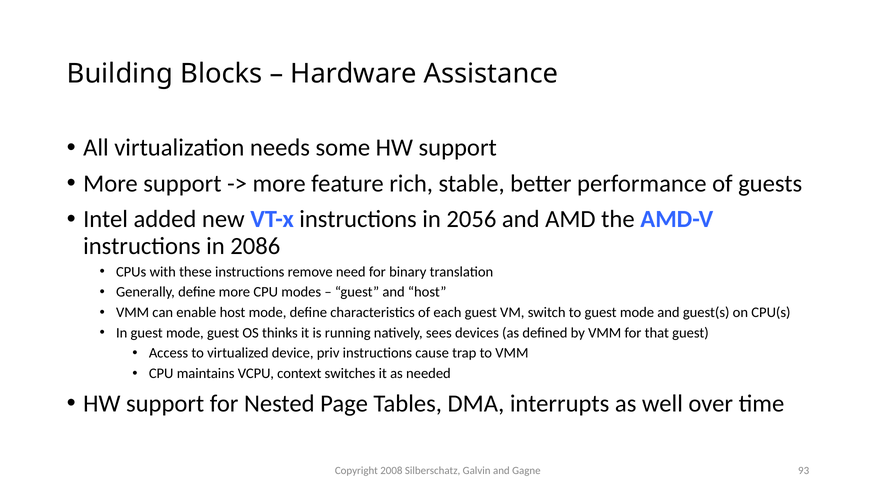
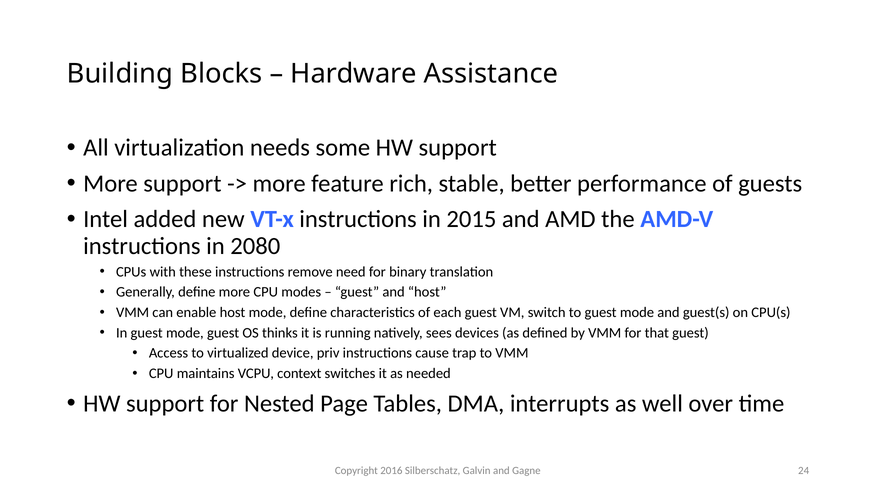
2056: 2056 -> 2015
2086: 2086 -> 2080
2008: 2008 -> 2016
93: 93 -> 24
